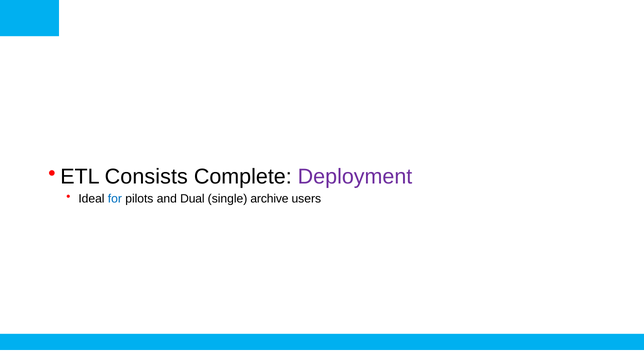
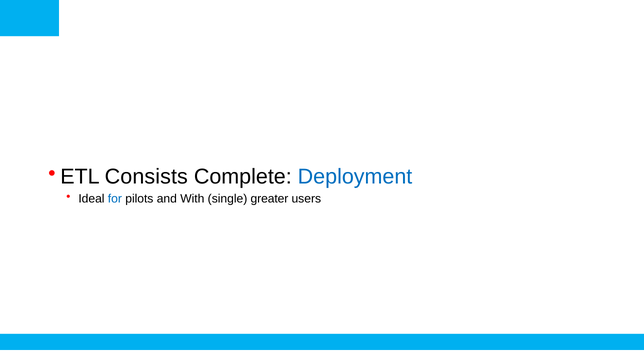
Deployment colour: purple -> blue
Dual: Dual -> With
archive: archive -> greater
